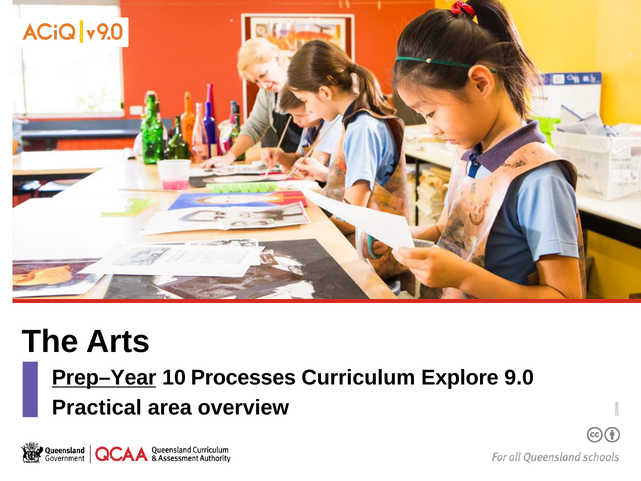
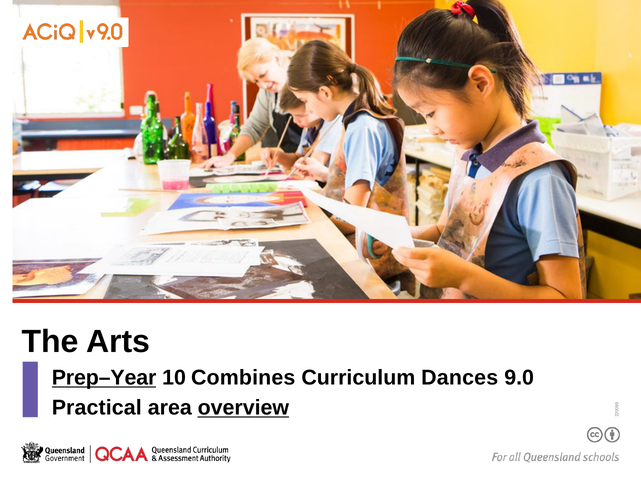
Processes: Processes -> Combines
Explore: Explore -> Dances
overview underline: none -> present
